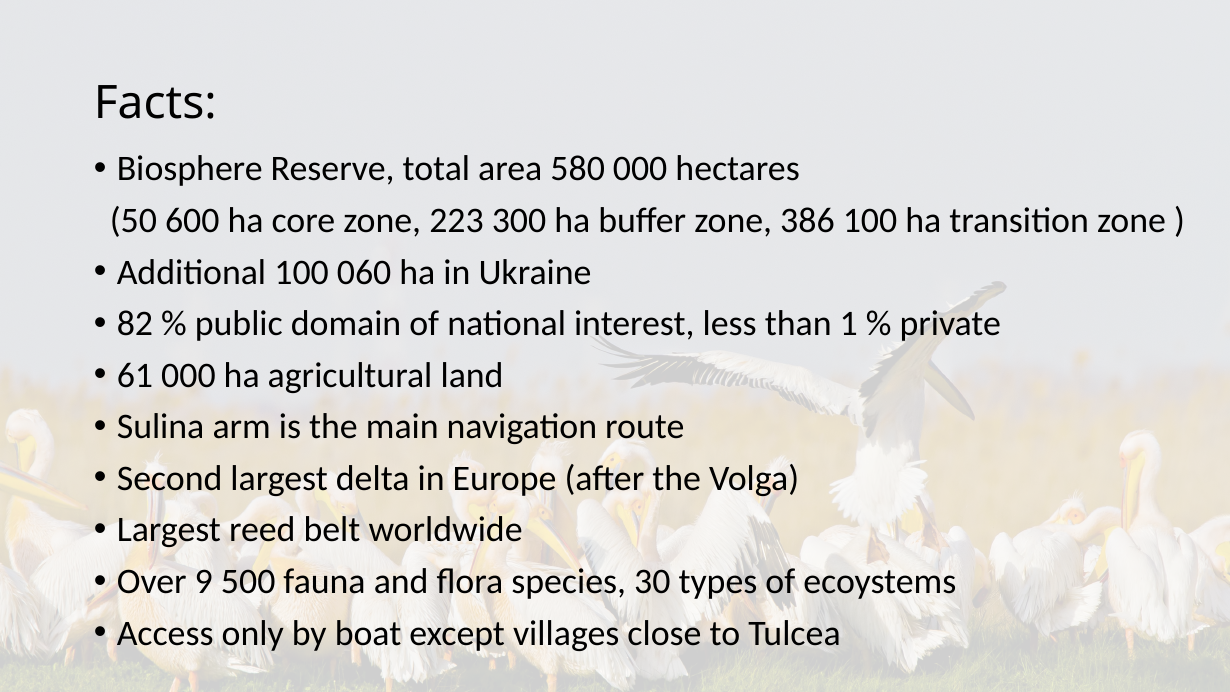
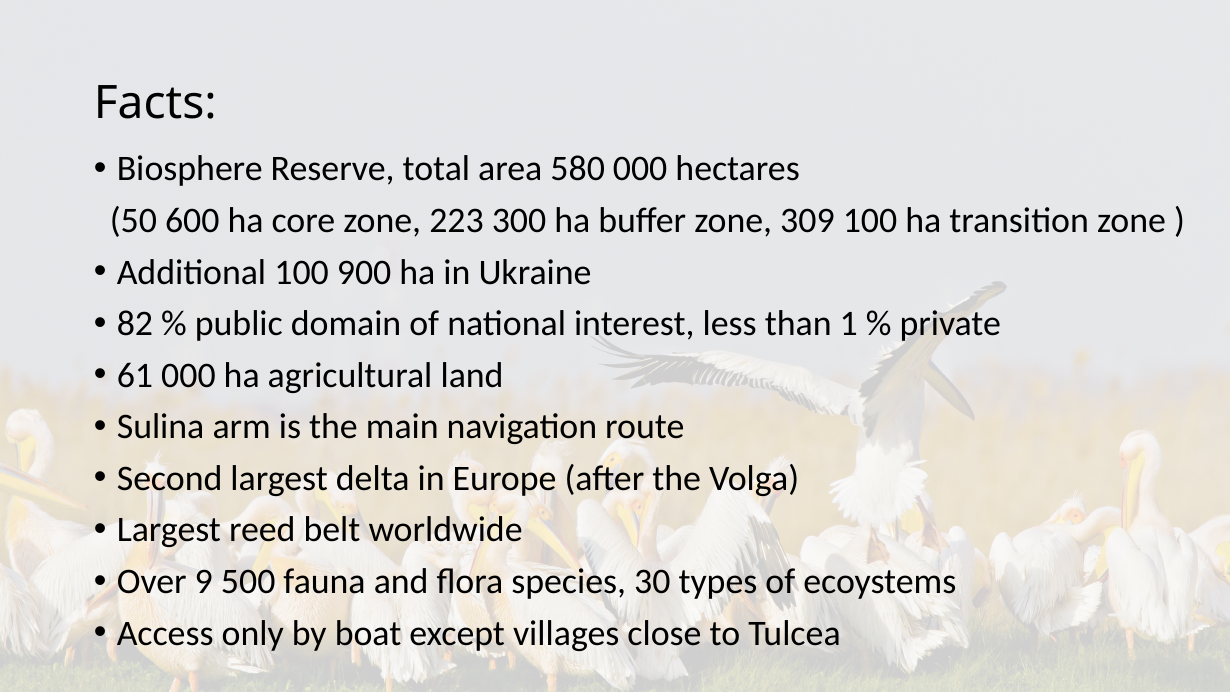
386: 386 -> 309
060: 060 -> 900
